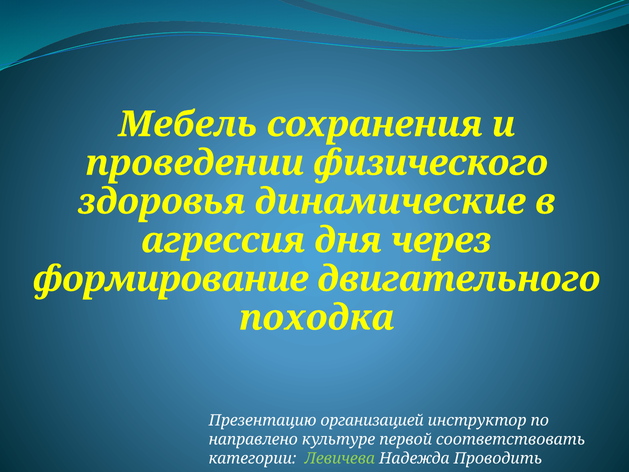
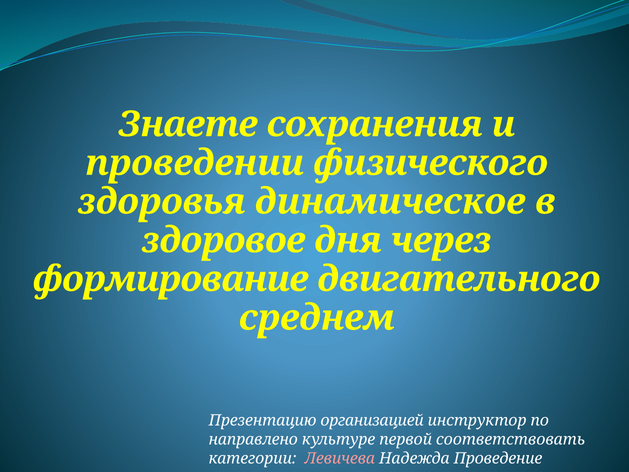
Мебель: Мебель -> Знаете
динамические: динамические -> динамическое
агрессия: агрессия -> здоровое
походка: походка -> среднем
Левичева colour: light green -> pink
Проводить: Проводить -> Проведение
